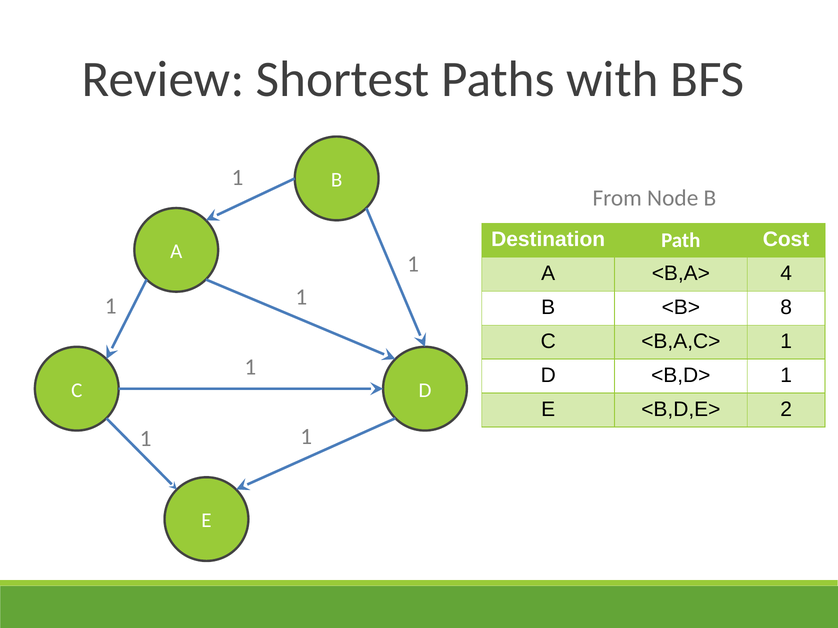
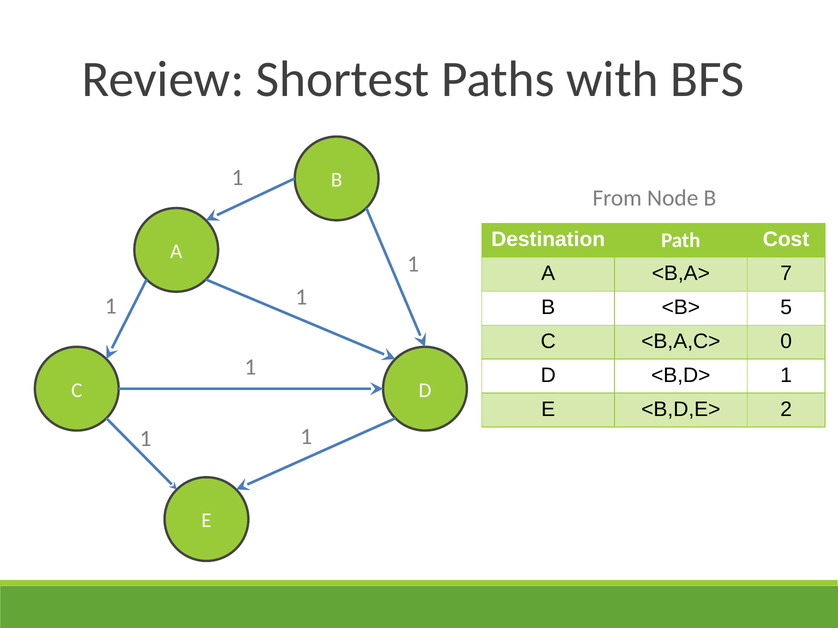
4: 4 -> 7
8: 8 -> 5
<B,A,C> 1: 1 -> 0
